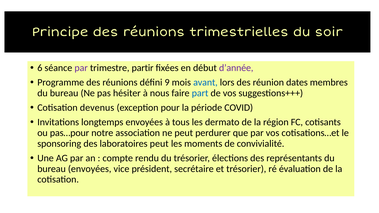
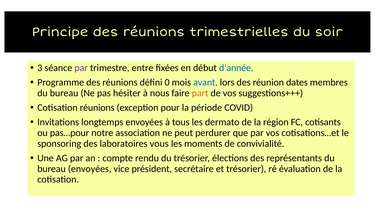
6: 6 -> 3
partir: partir -> entre
d’année colour: purple -> blue
9: 9 -> 0
part colour: blue -> orange
Cotisation devenus: devenus -> réunions
laboratoires peut: peut -> vous
